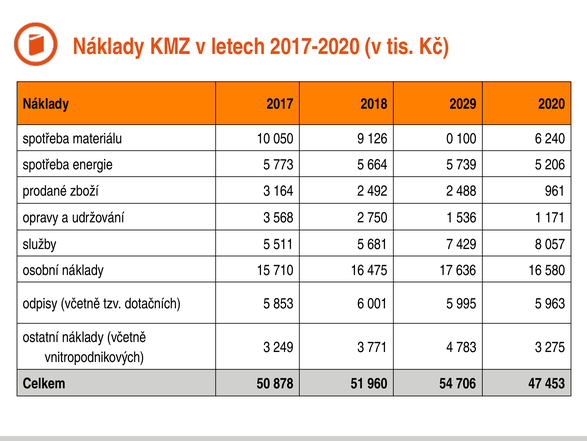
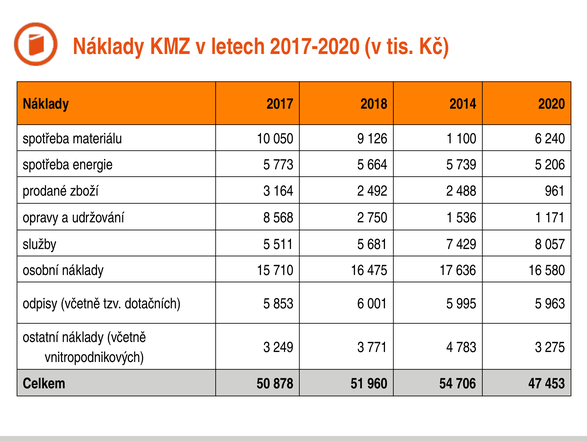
2029: 2029 -> 2014
126 0: 0 -> 1
udržování 3: 3 -> 8
